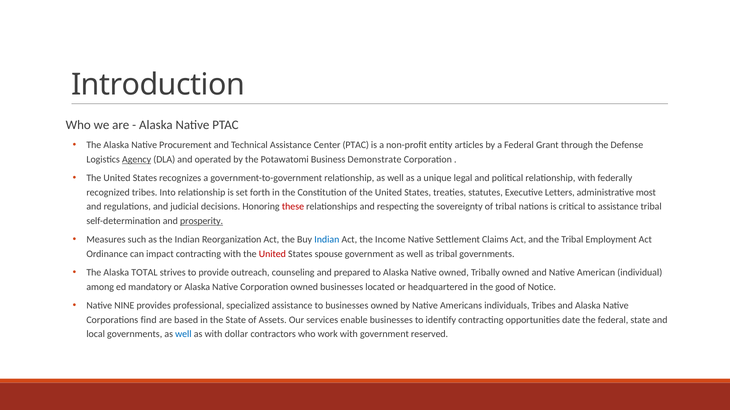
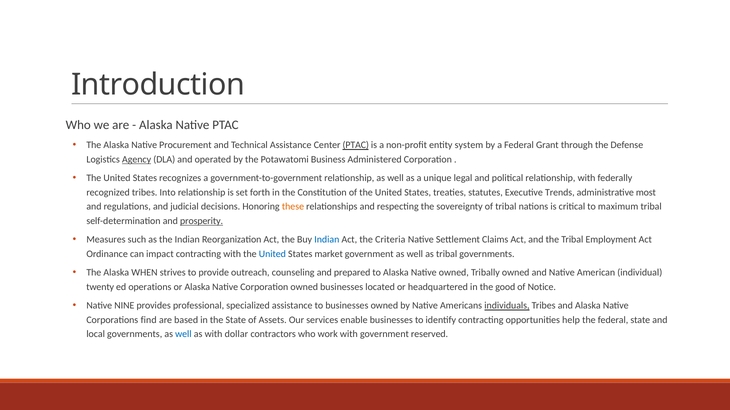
PTAC at (356, 145) underline: none -> present
articles: articles -> system
Demonstrate: Demonstrate -> Administered
Letters: Letters -> Trends
these colour: red -> orange
to assistance: assistance -> maximum
Income: Income -> Criteria
United at (272, 254) colour: red -> blue
spouse: spouse -> market
TOTAL: TOTAL -> WHEN
among: among -> twenty
mandatory: mandatory -> operations
individuals underline: none -> present
date: date -> help
